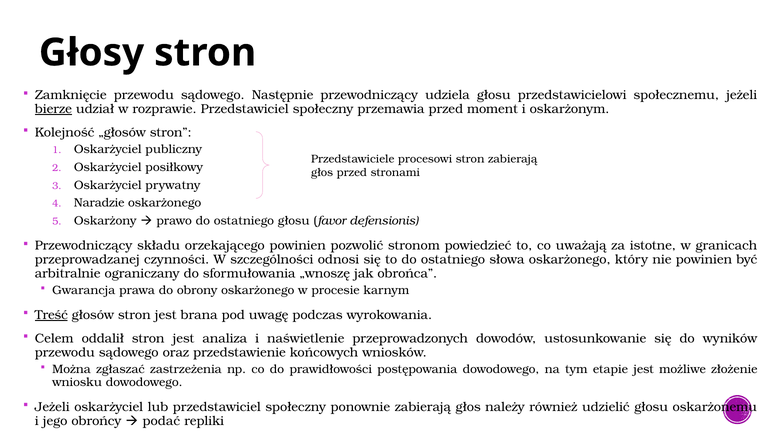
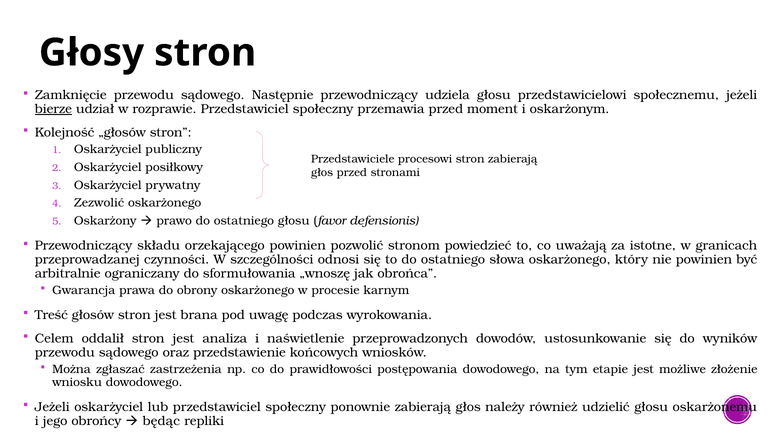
Naradzie: Naradzie -> Zezwolić
Treść underline: present -> none
podać: podać -> będąc
